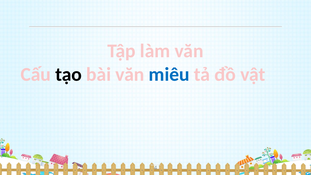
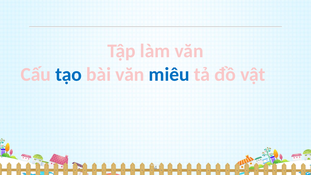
tạo colour: black -> blue
